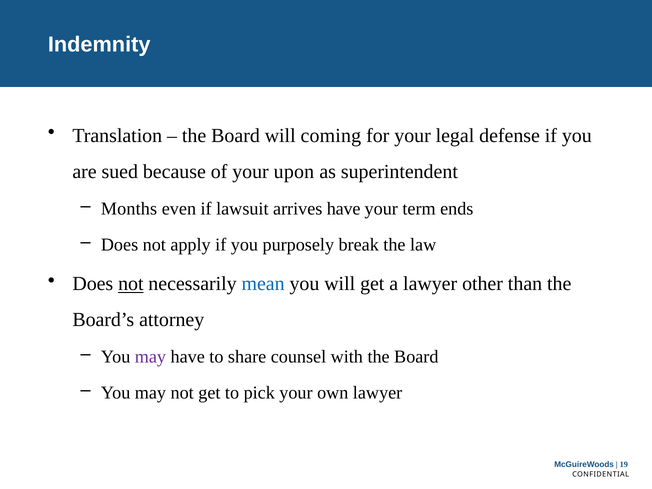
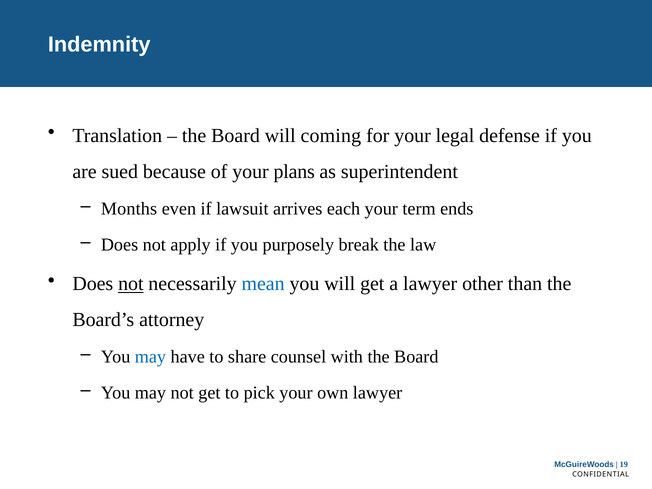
upon: upon -> plans
arrives have: have -> each
may at (150, 357) colour: purple -> blue
